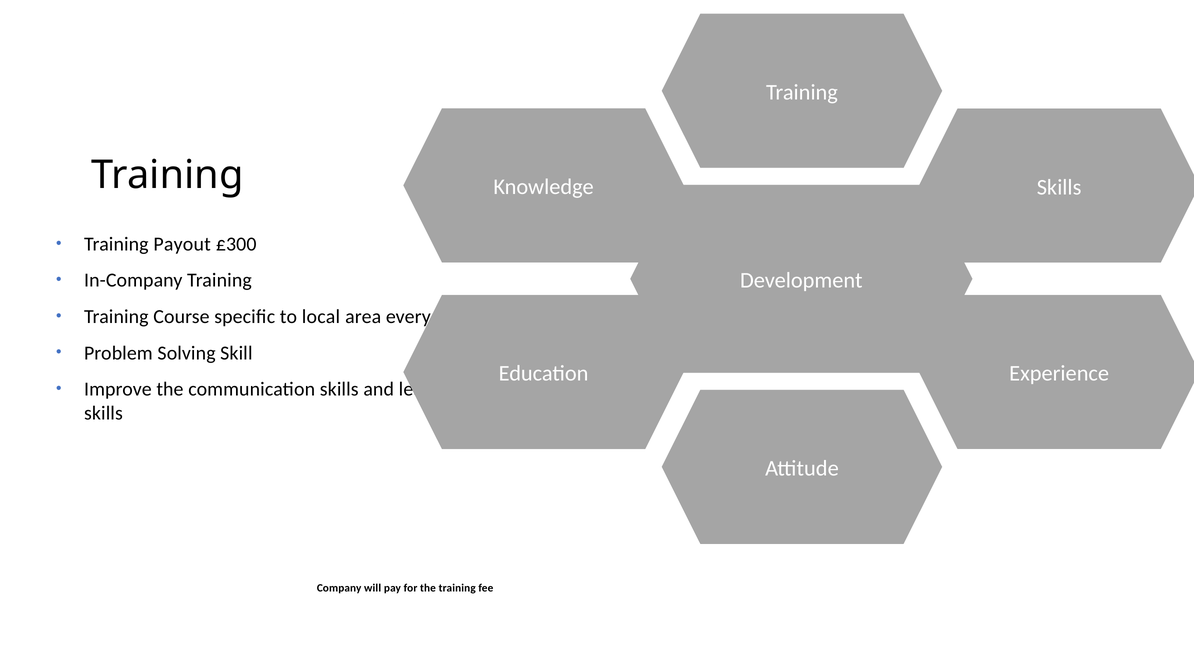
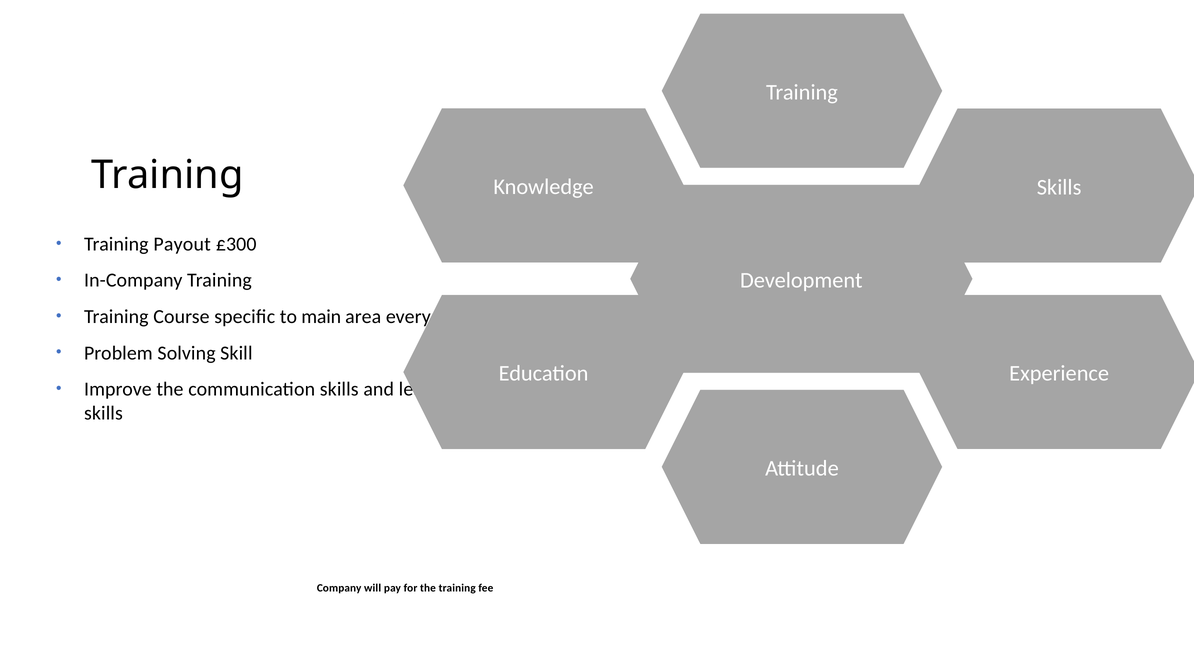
local: local -> main
